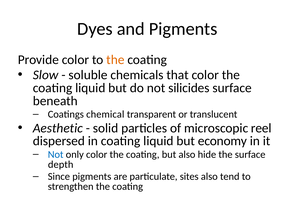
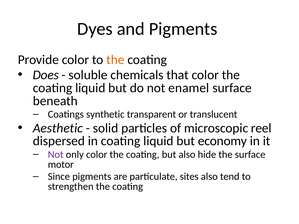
Slow: Slow -> Does
silicides: silicides -> enamel
chemical: chemical -> synthetic
Not at (56, 155) colour: blue -> purple
depth: depth -> motor
